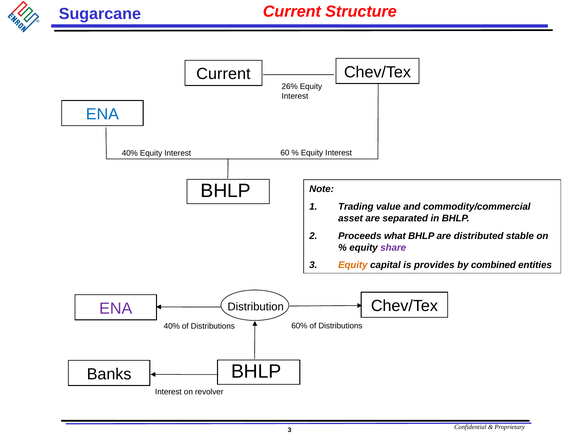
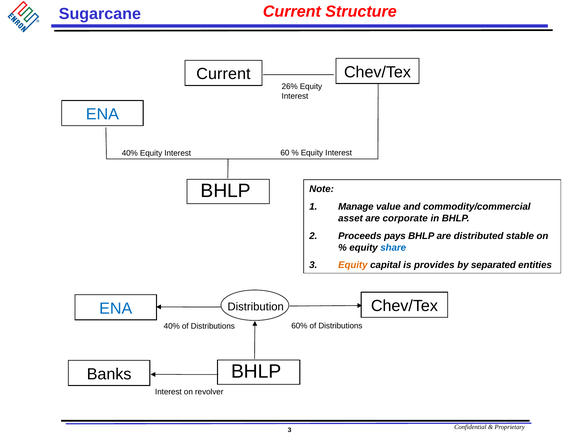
Trading: Trading -> Manage
separated: separated -> corporate
what: what -> pays
share colour: purple -> blue
combined: combined -> separated
ENA at (116, 308) colour: purple -> blue
